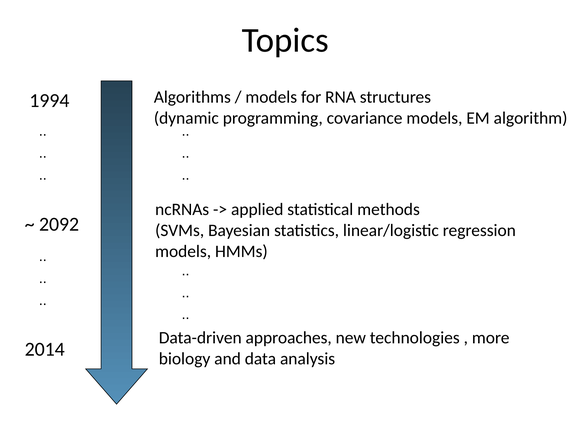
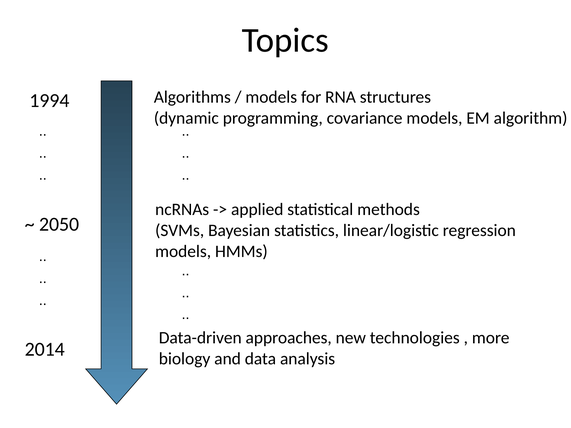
2092: 2092 -> 2050
